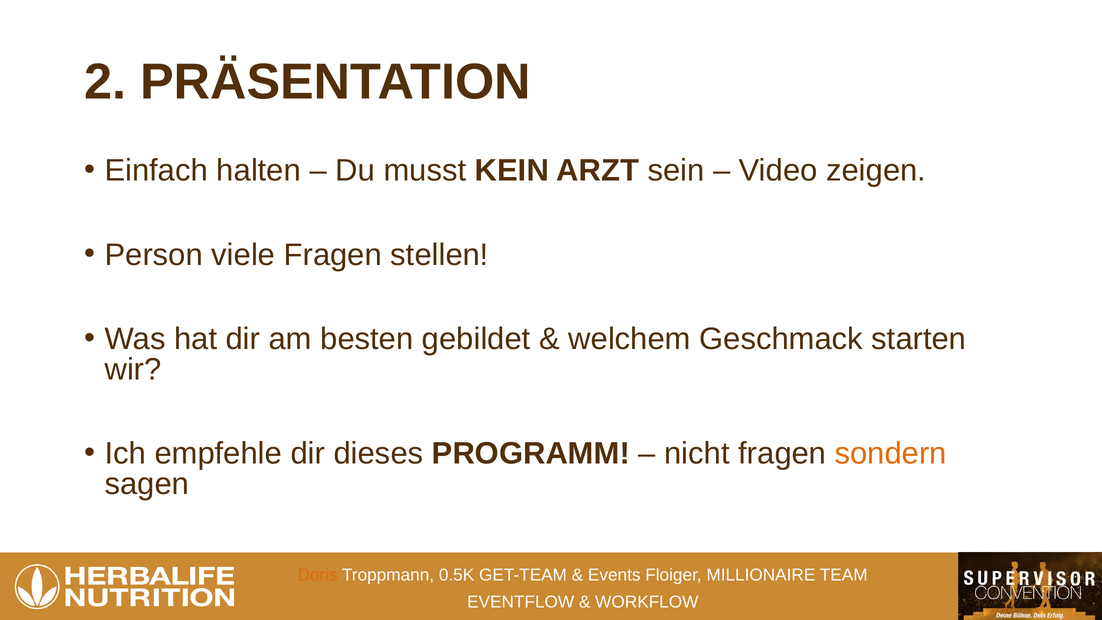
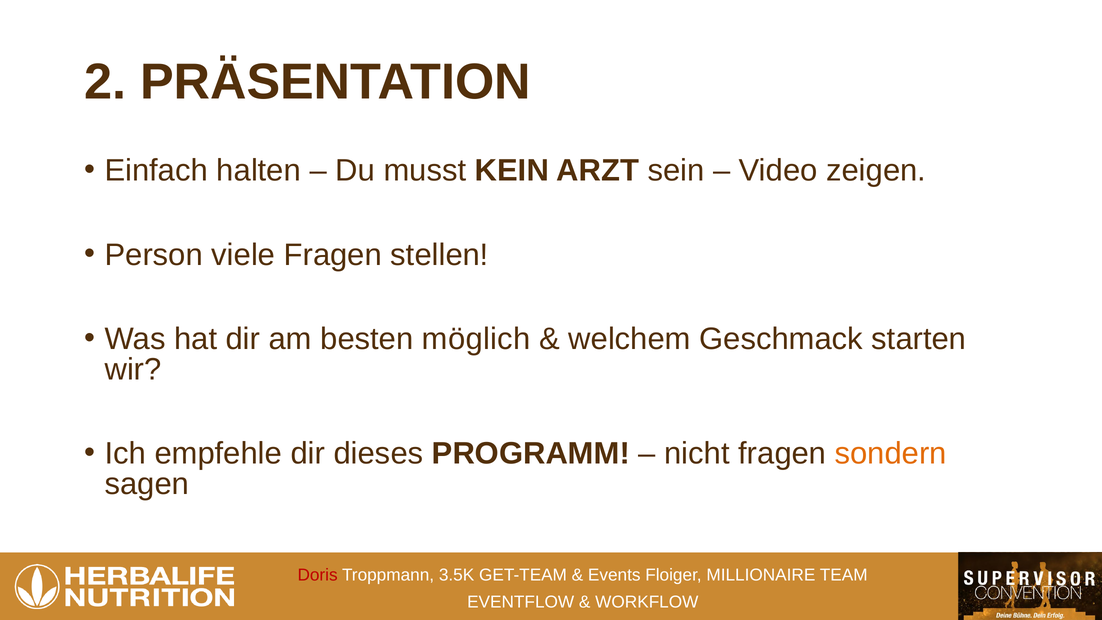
gebildet: gebildet -> möglich
Doris colour: orange -> red
0.5K: 0.5K -> 3.5K
